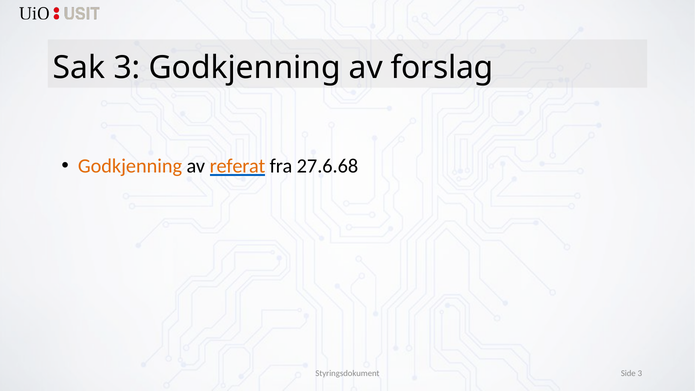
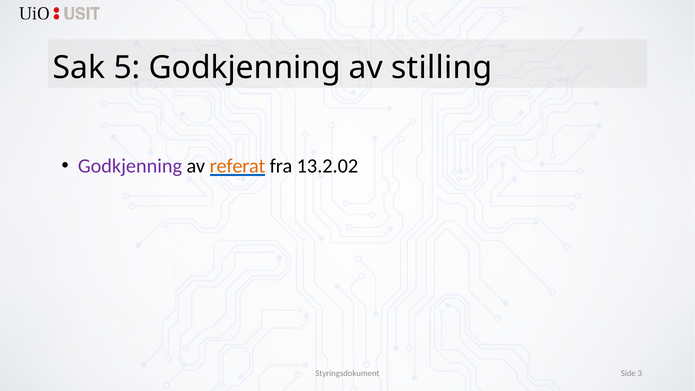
Sak 3: 3 -> 5
forslag: forslag -> stilling
Godkjenning at (130, 166) colour: orange -> purple
27.6.68: 27.6.68 -> 13.2.02
